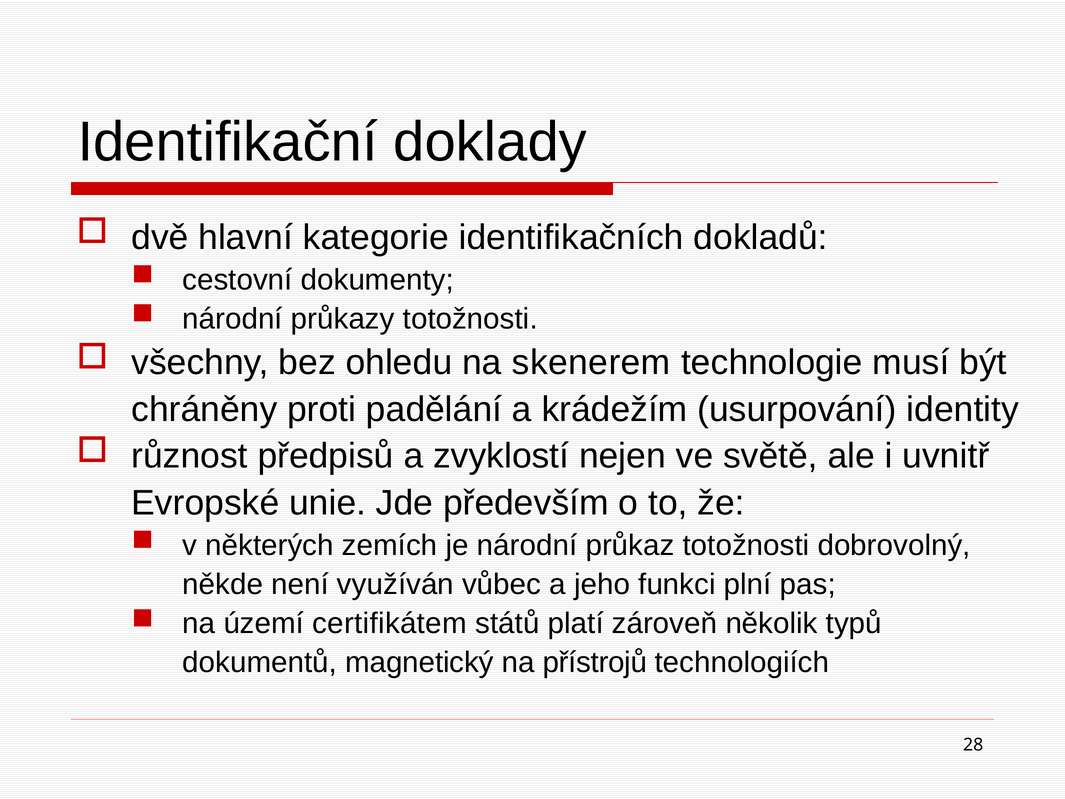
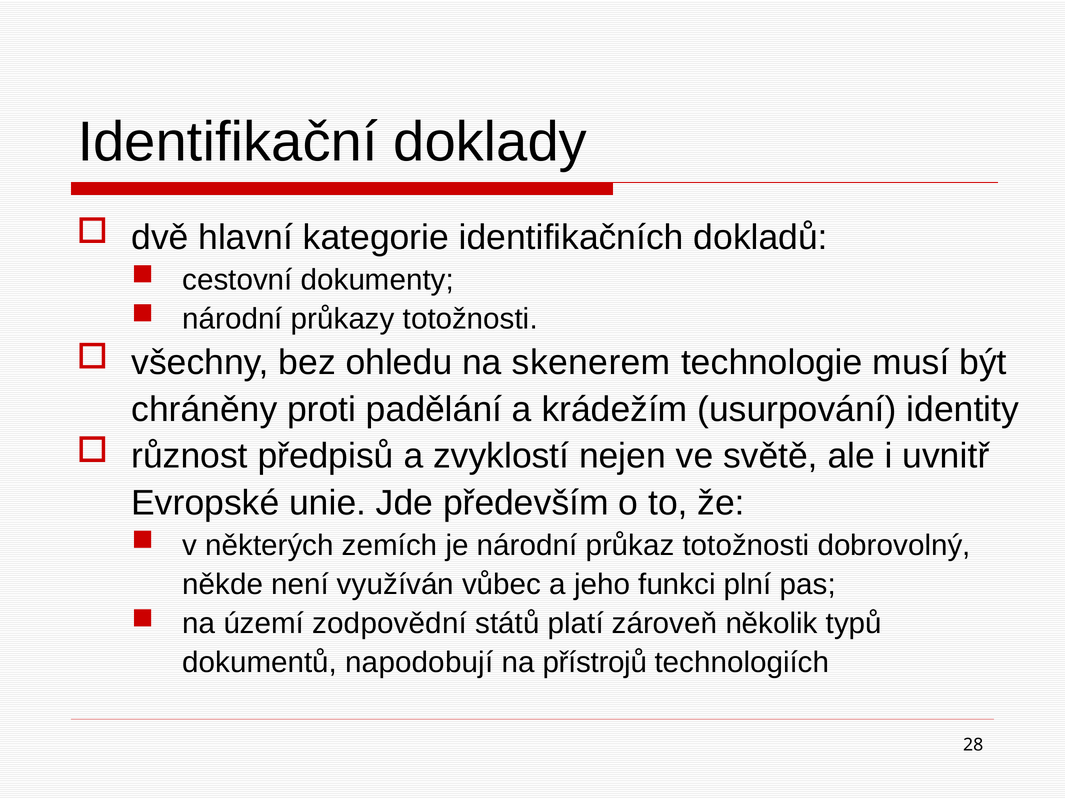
certifikátem: certifikátem -> zodpovědní
magnetický: magnetický -> napodobují
